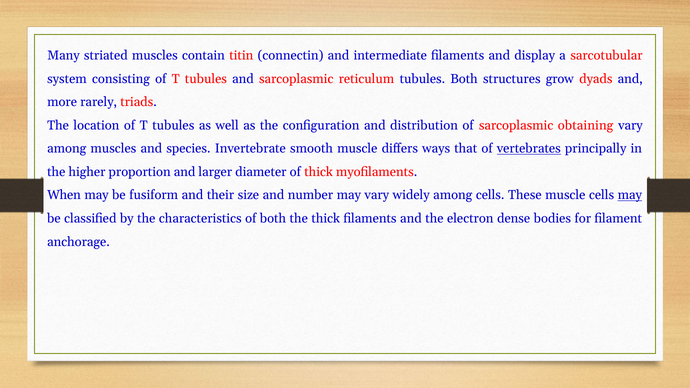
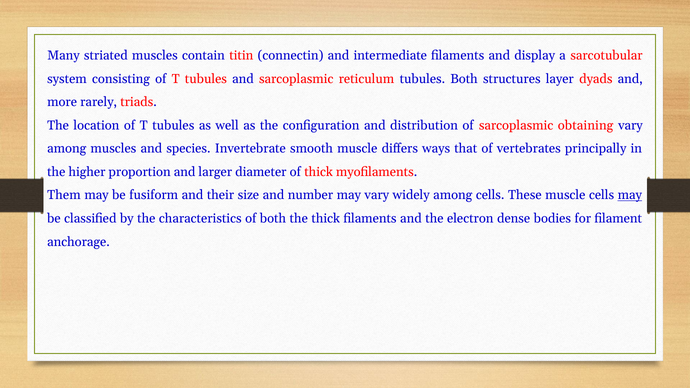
grow: grow -> layer
vertebrates underline: present -> none
When: When -> Them
